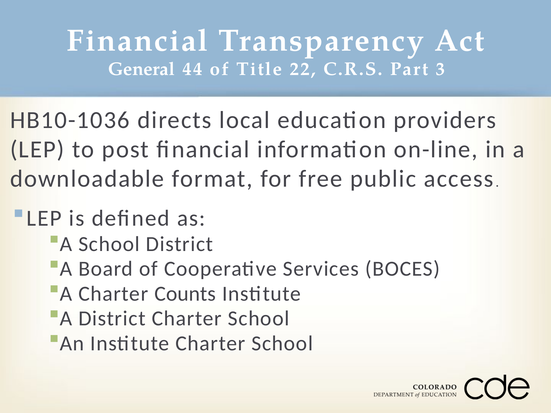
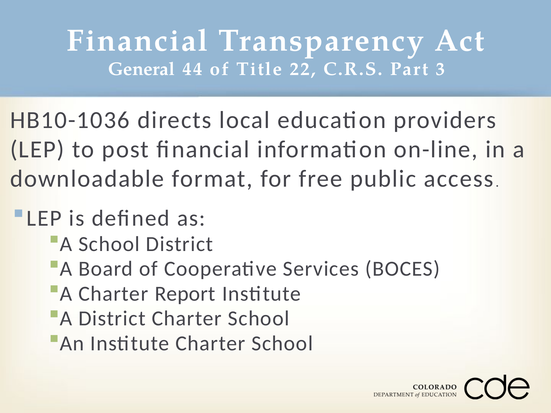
Counts: Counts -> Report
